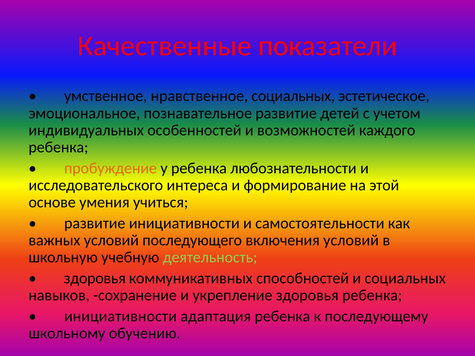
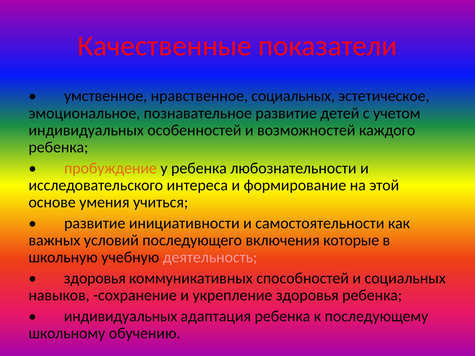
включения условий: условий -> которые
деятельность colour: light green -> pink
инициативности at (120, 316): инициативности -> индивидуальных
